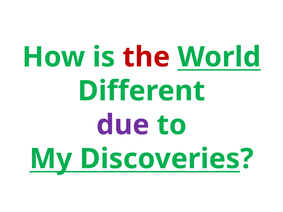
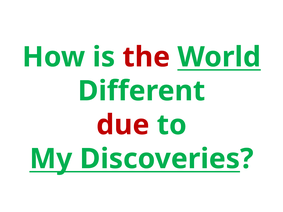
due colour: purple -> red
